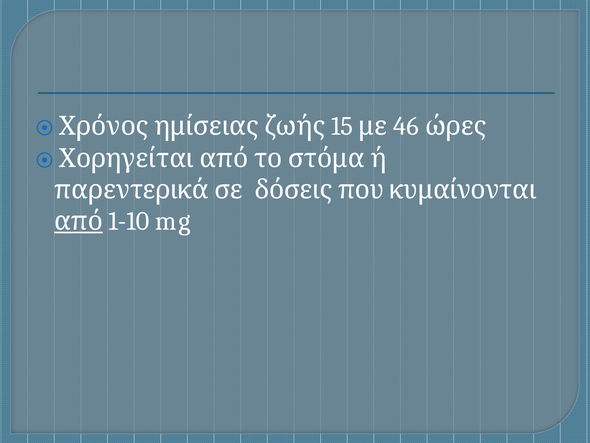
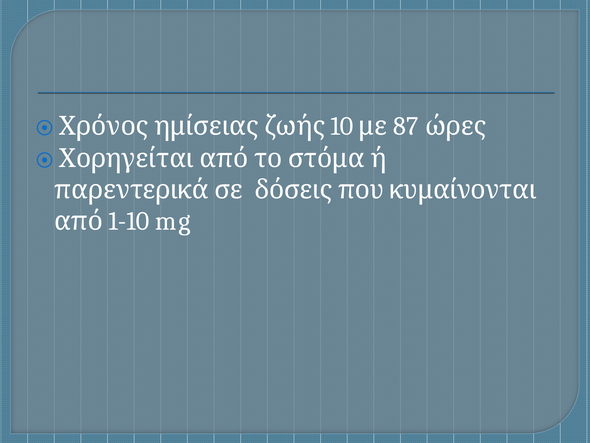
15: 15 -> 10
46: 46 -> 87
από at (79, 221) underline: present -> none
